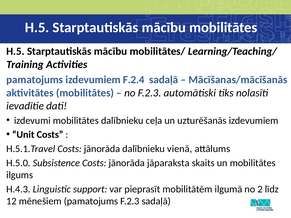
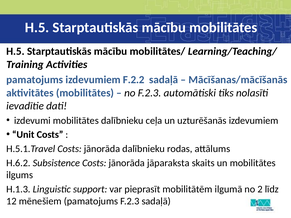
F.2.4: F.2.4 -> F.2.2
vienā: vienā -> rodas
H.5.0: H.5.0 -> H.6.2
H.4.3: H.4.3 -> H.1.3
